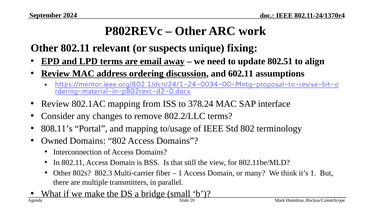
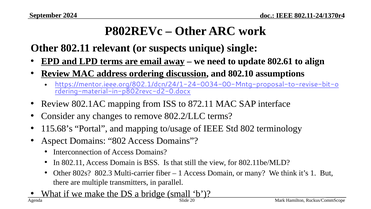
fixing: fixing -> single
802.51: 802.51 -> 802.61
602.11: 602.11 -> 802.10
378.24: 378.24 -> 872.11
808.11’s: 808.11’s -> 115.68’s
Owned: Owned -> Aspect
